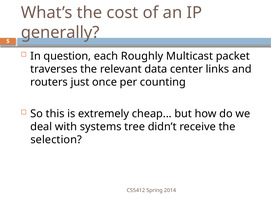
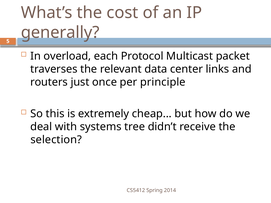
question: question -> overload
Roughly: Roughly -> Protocol
counting: counting -> principle
